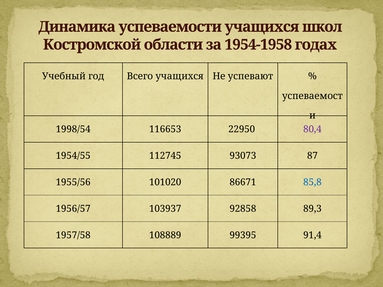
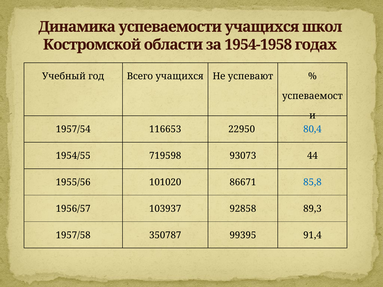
1998/54: 1998/54 -> 1957/54
80,4 colour: purple -> blue
112745: 112745 -> 719598
87: 87 -> 44
108889: 108889 -> 350787
